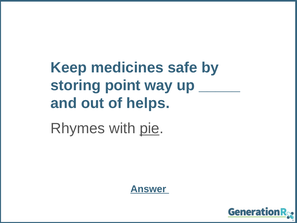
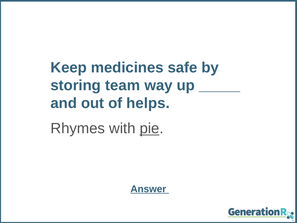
point: point -> team
